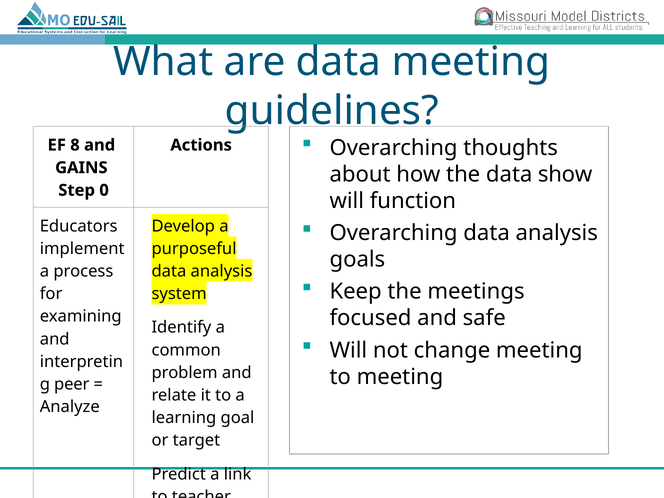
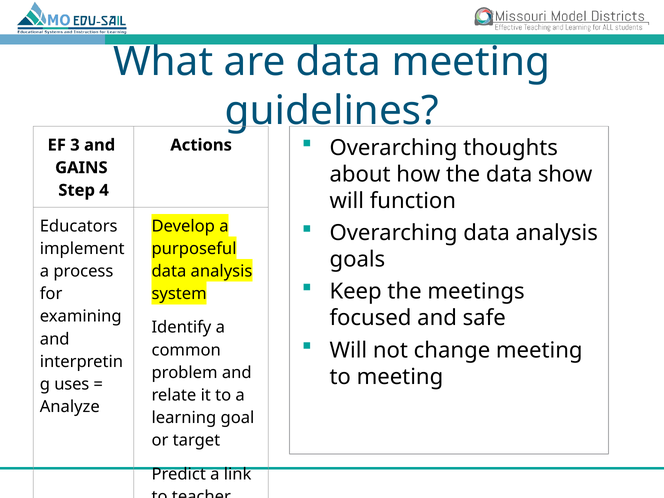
8: 8 -> 3
0: 0 -> 4
peer: peer -> uses
